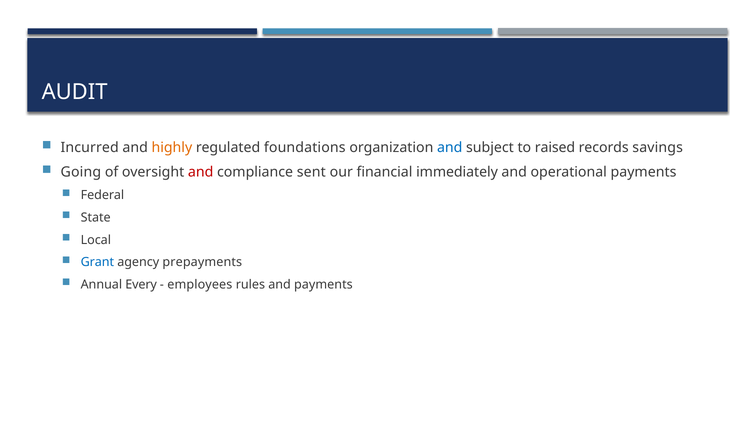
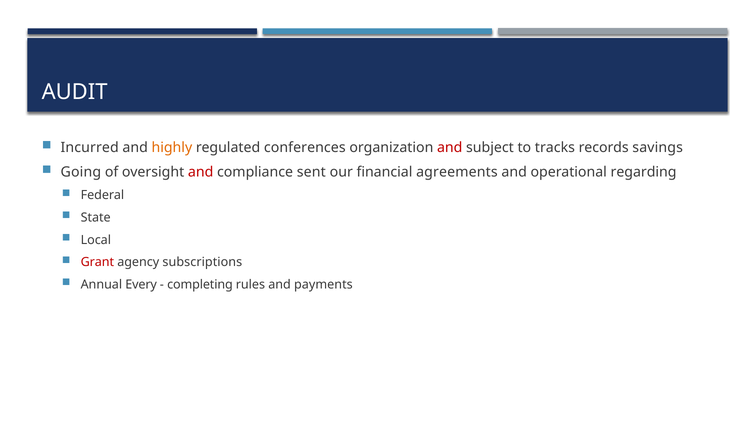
foundations: foundations -> conferences
and at (450, 147) colour: blue -> red
raised: raised -> tracks
immediately: immediately -> agreements
operational payments: payments -> regarding
Grant colour: blue -> red
prepayments: prepayments -> subscriptions
employees: employees -> completing
